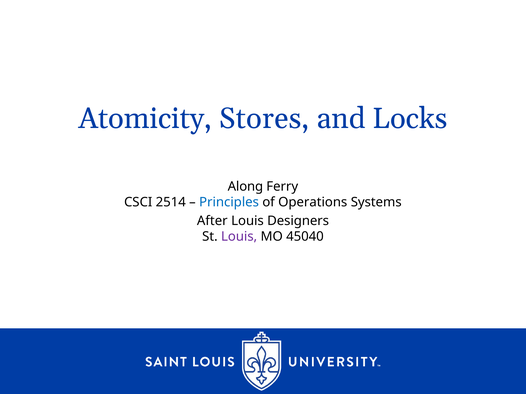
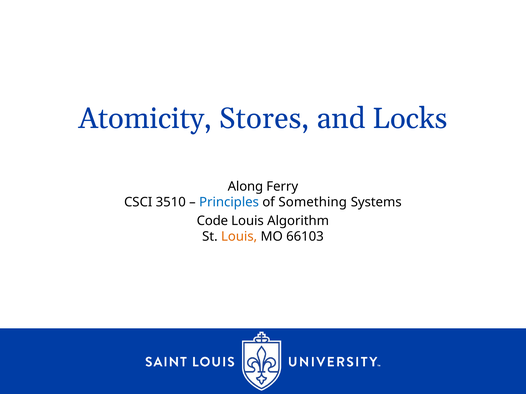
2514: 2514 -> 3510
Operations: Operations -> Something
After: After -> Code
Designers: Designers -> Algorithm
Louis at (239, 237) colour: purple -> orange
45040: 45040 -> 66103
